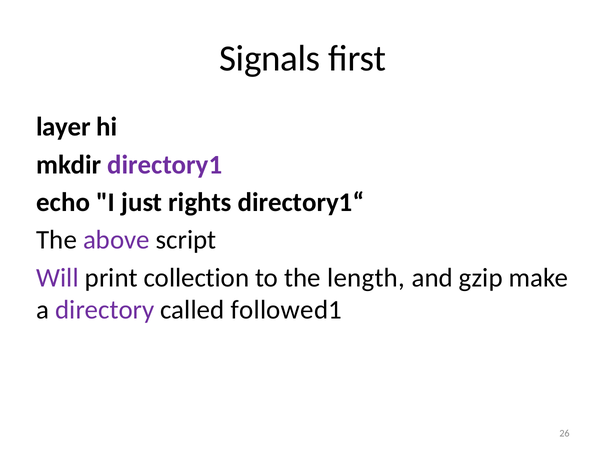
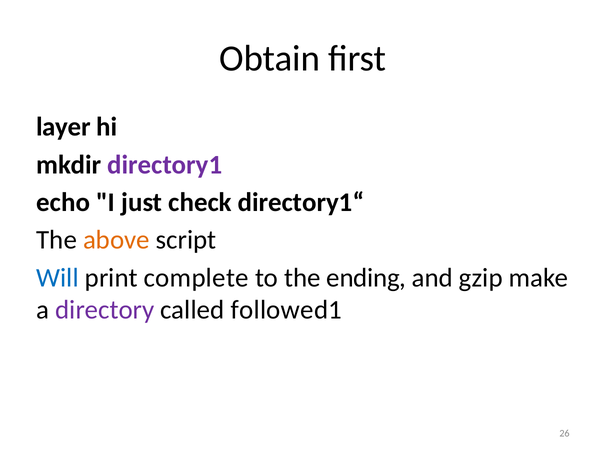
Signals: Signals -> Obtain
rights: rights -> check
above colour: purple -> orange
Will colour: purple -> blue
collection: collection -> complete
length: length -> ending
